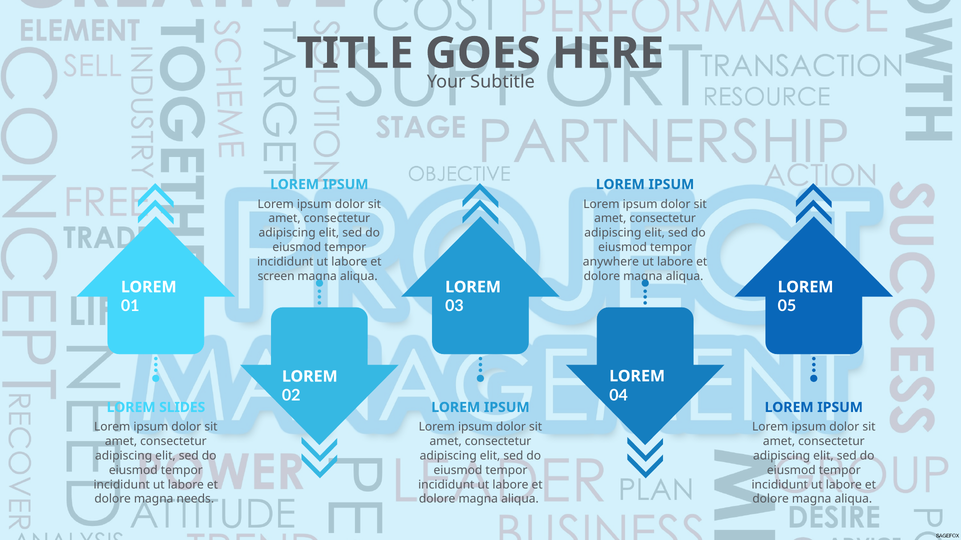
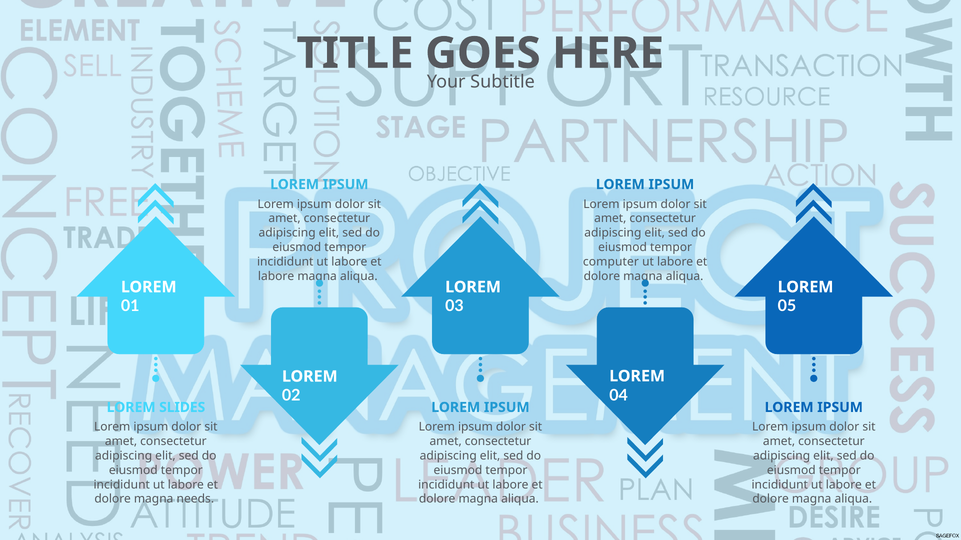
anywhere: anywhere -> computer
screen at (276, 276): screen -> labore
